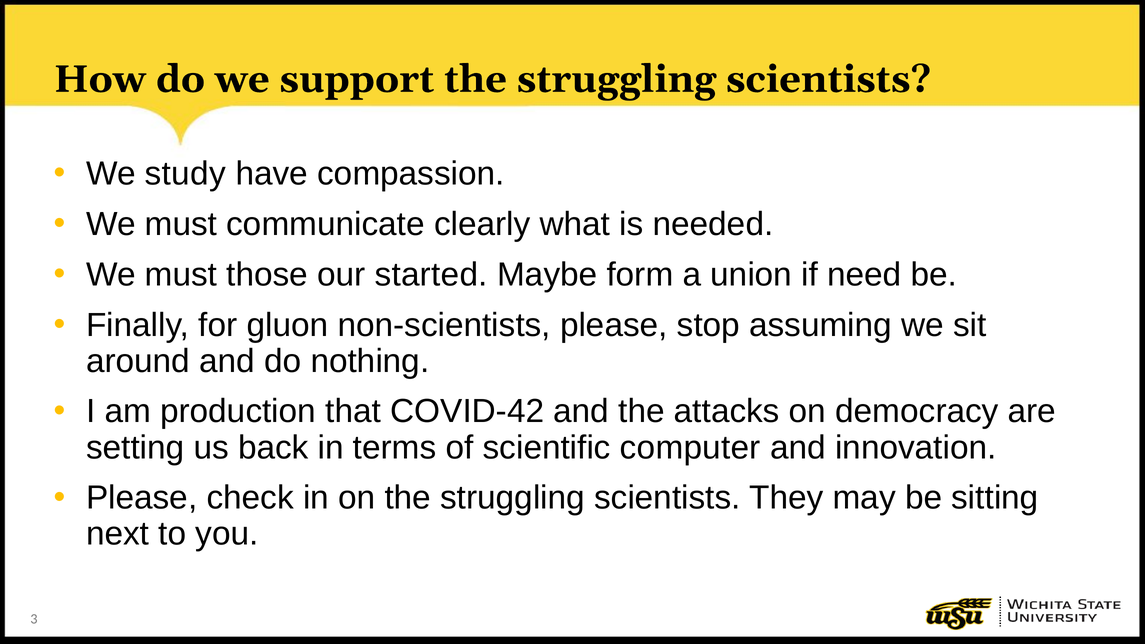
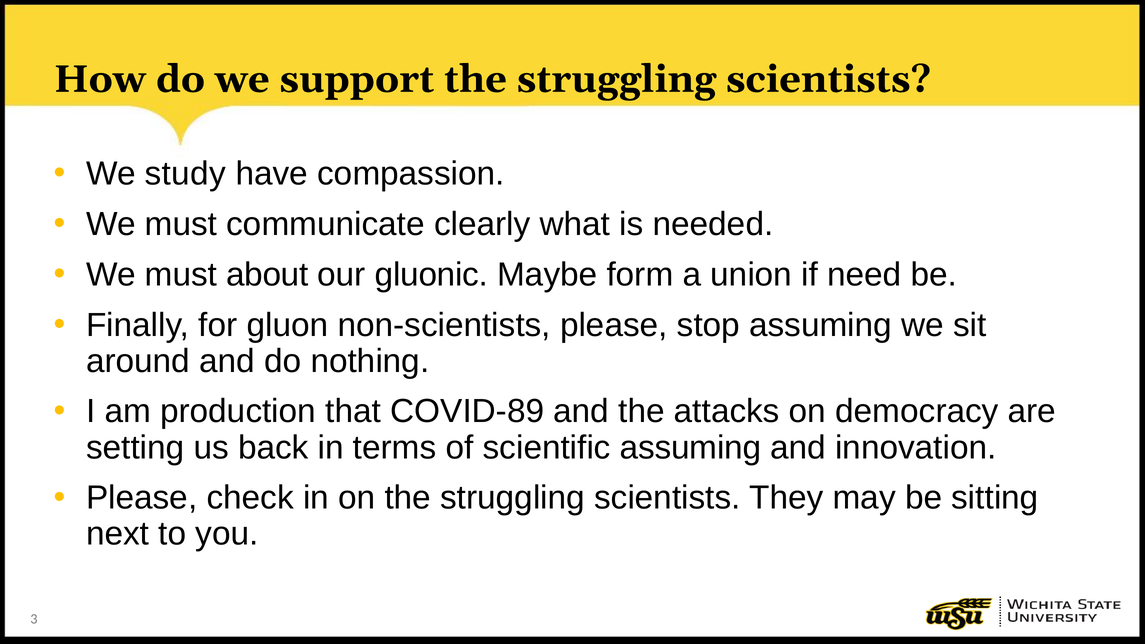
those: those -> about
started: started -> gluonic
COVID-42: COVID-42 -> COVID-89
scientific computer: computer -> assuming
